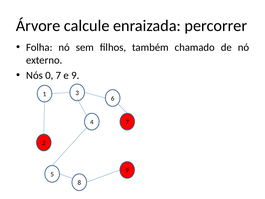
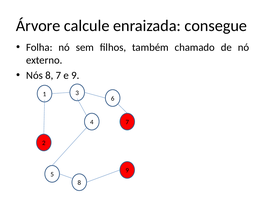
percorrer: percorrer -> consegue
Nós 0: 0 -> 8
